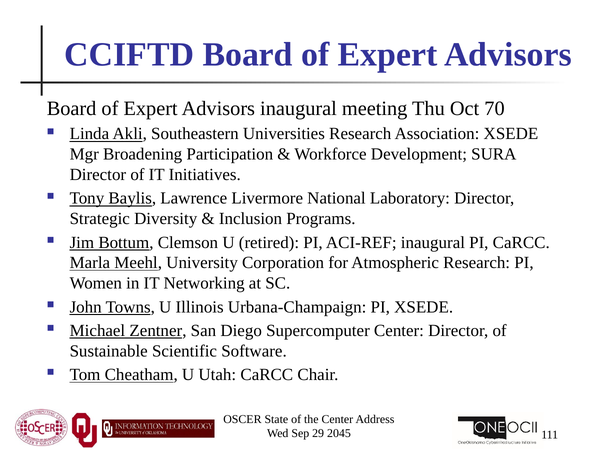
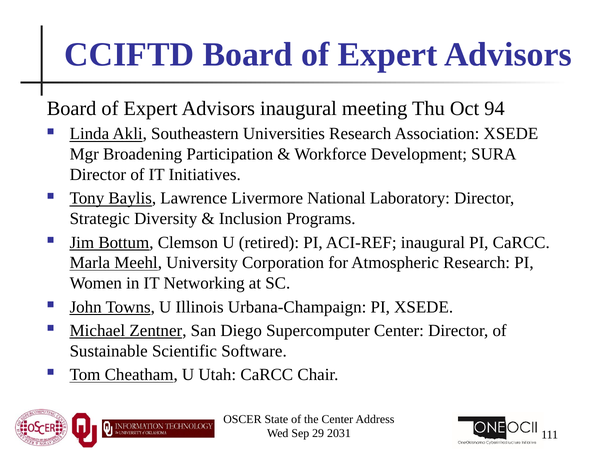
70: 70 -> 94
2045: 2045 -> 2031
